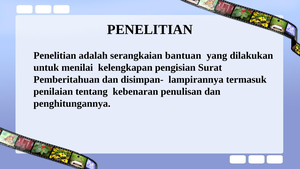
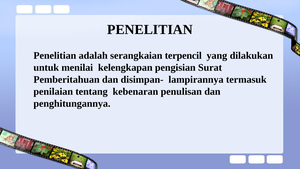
bantuan: bantuan -> terpencil
